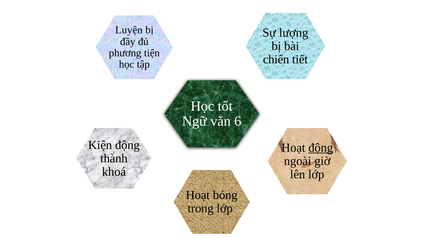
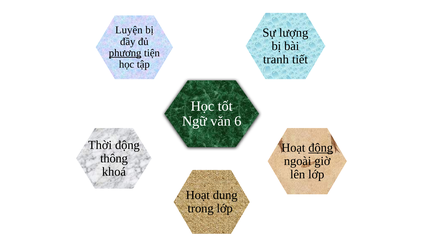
phương underline: none -> present
chiến: chiến -> tranh
Kiện: Kiện -> Thời
thành: thành -> thông
bóng: bóng -> dung
